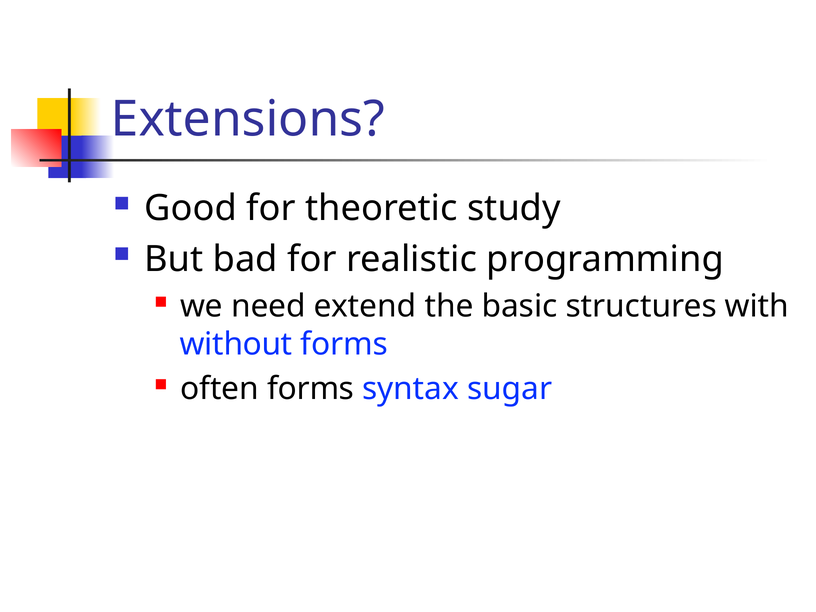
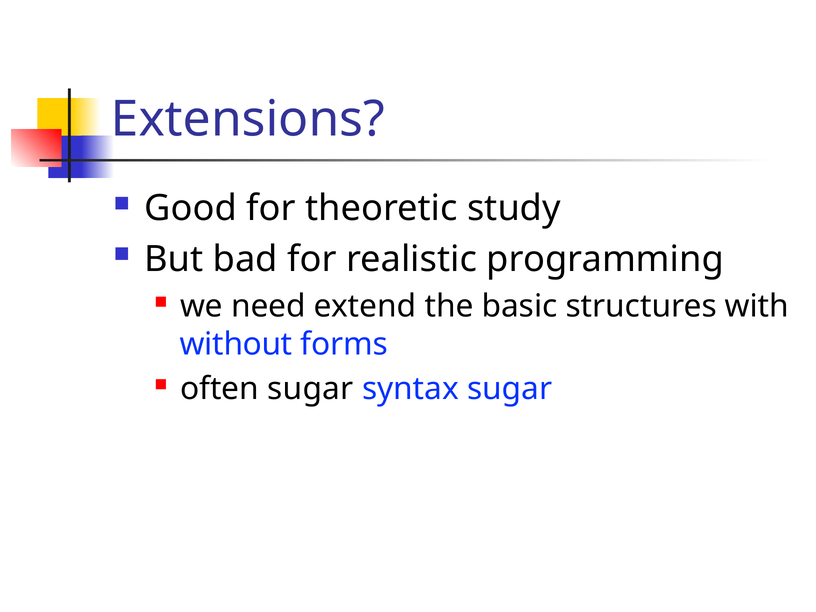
often forms: forms -> sugar
